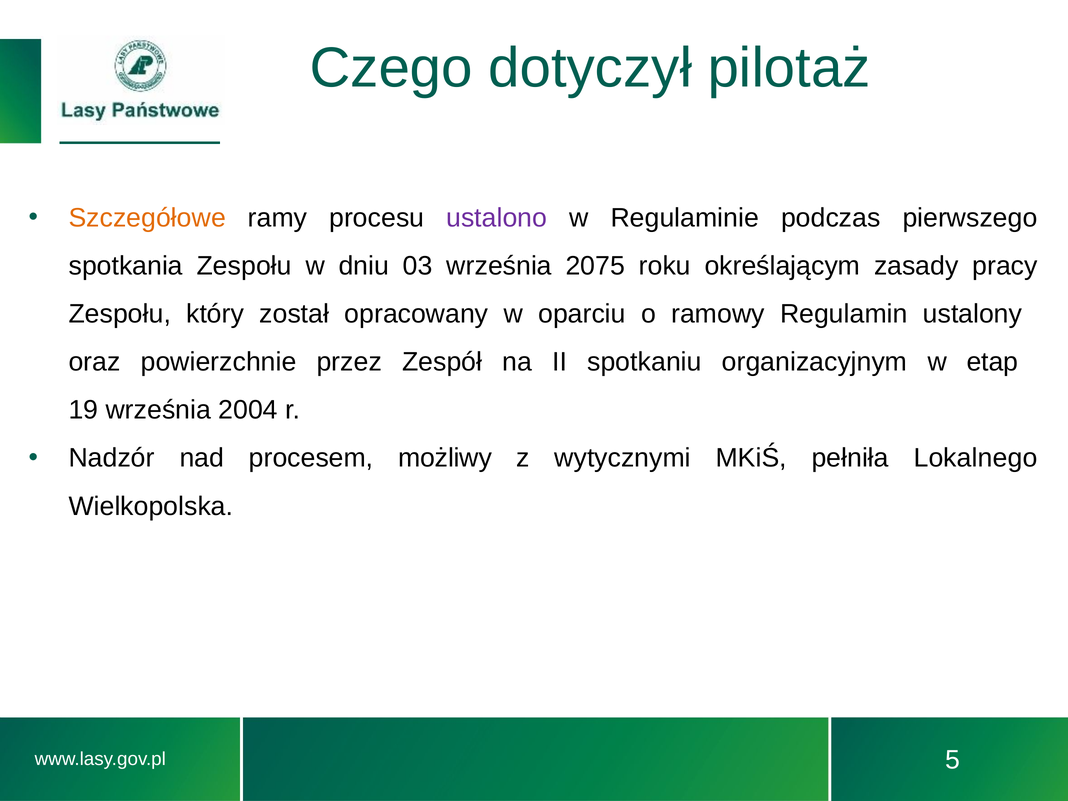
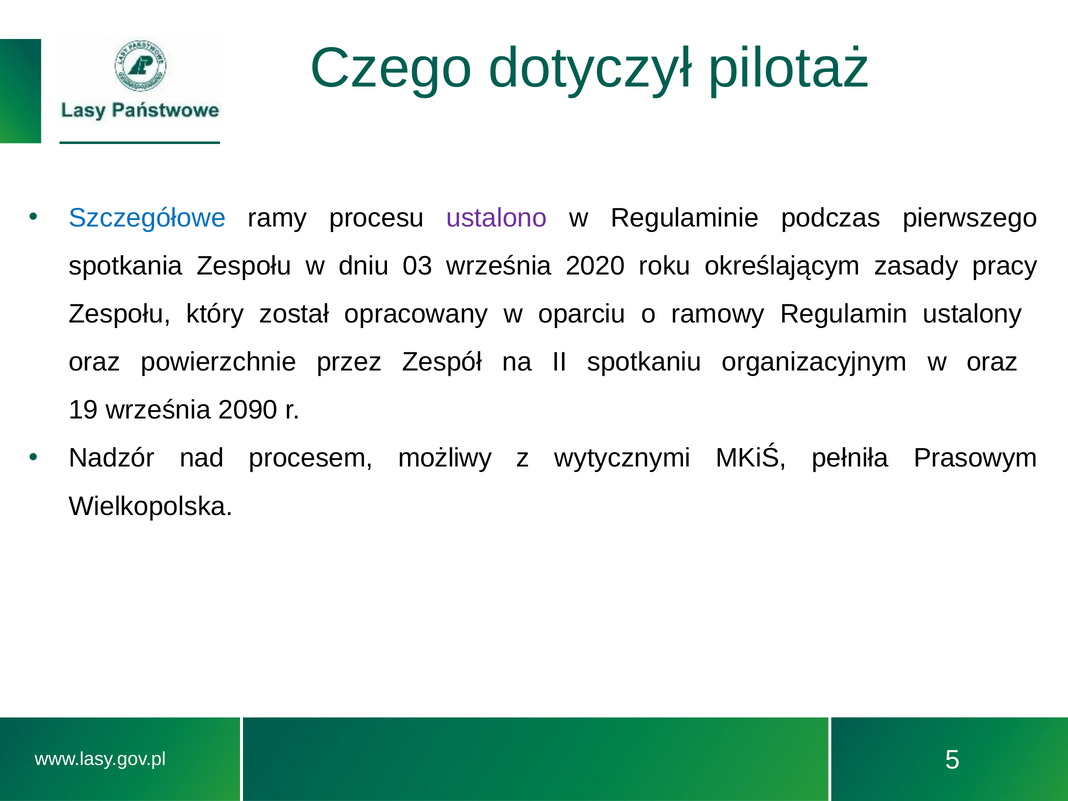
Szczegółowe colour: orange -> blue
2075: 2075 -> 2020
w etap: etap -> oraz
2004: 2004 -> 2090
Lokalnego: Lokalnego -> Prasowym
